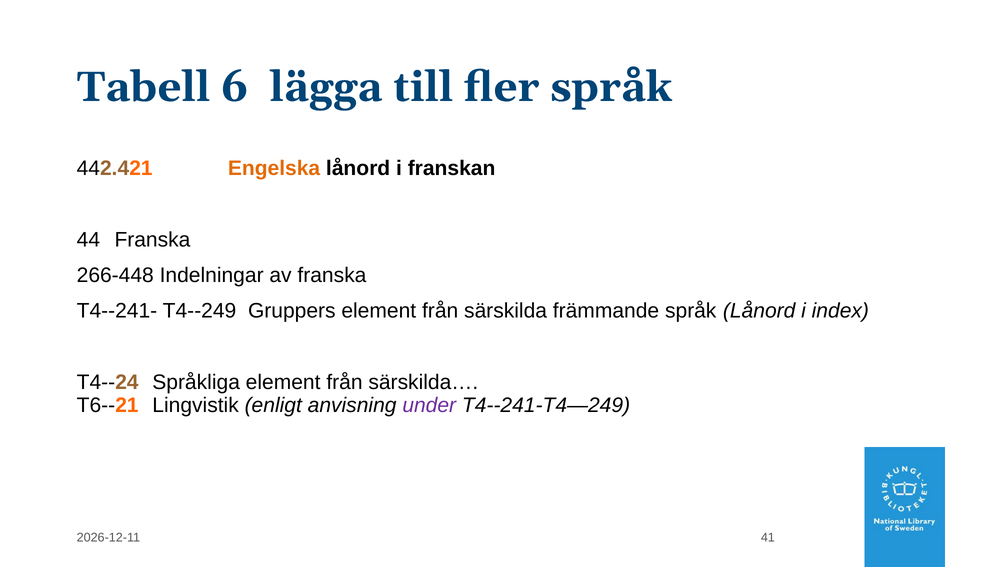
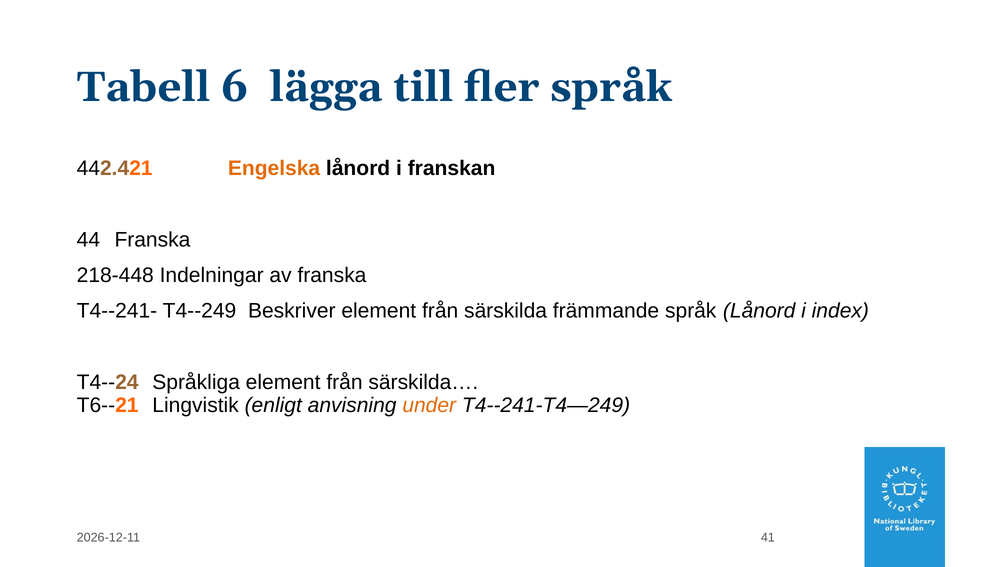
266-448: 266-448 -> 218-448
Gruppers: Gruppers -> Beskriver
under colour: purple -> orange
